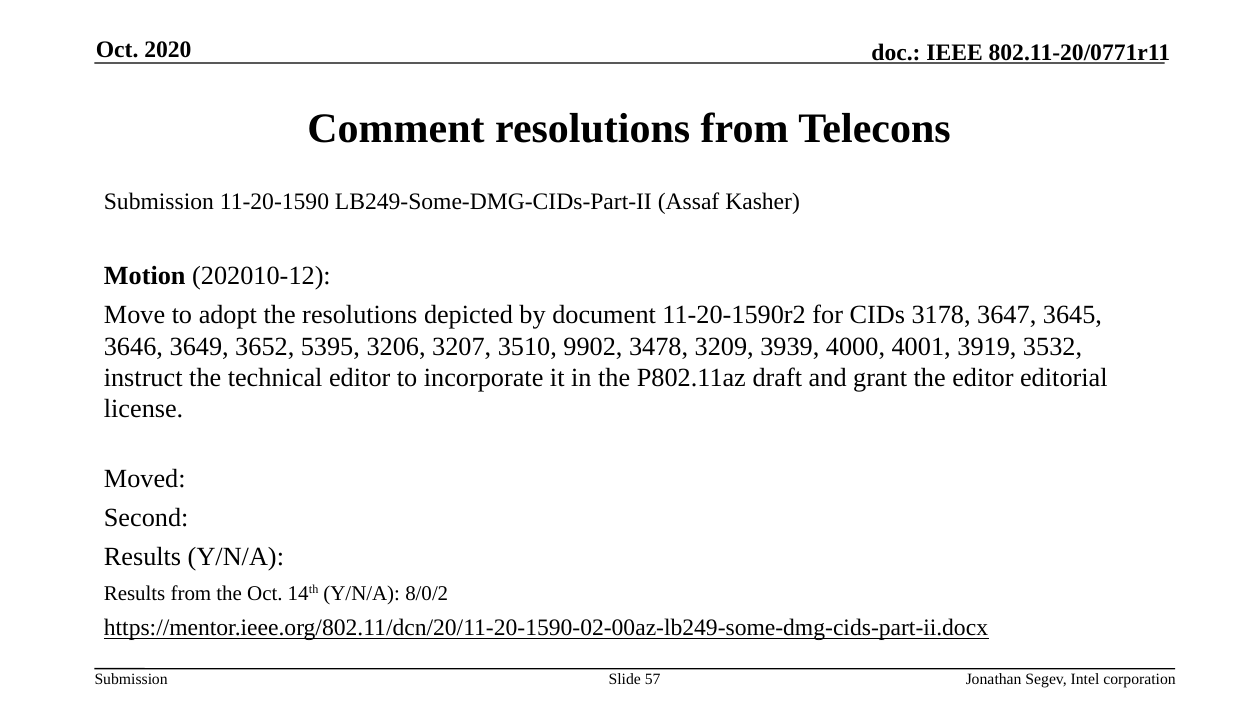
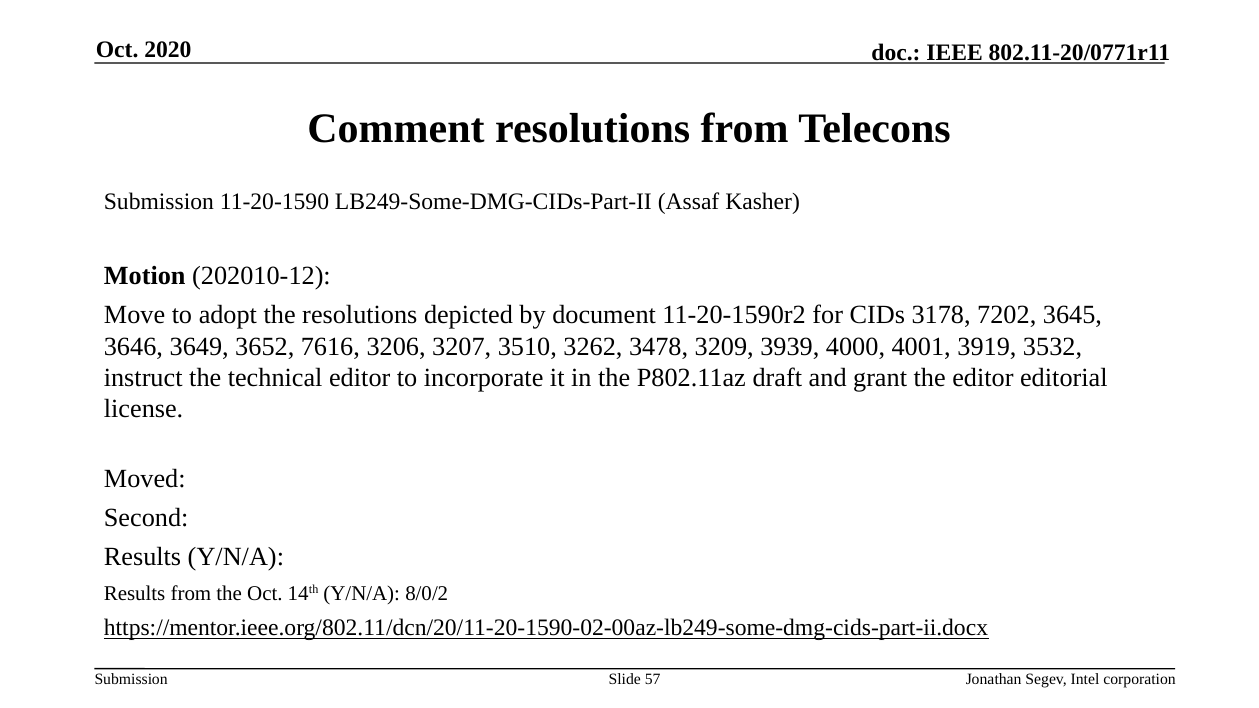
3647: 3647 -> 7202
5395: 5395 -> 7616
9902: 9902 -> 3262
